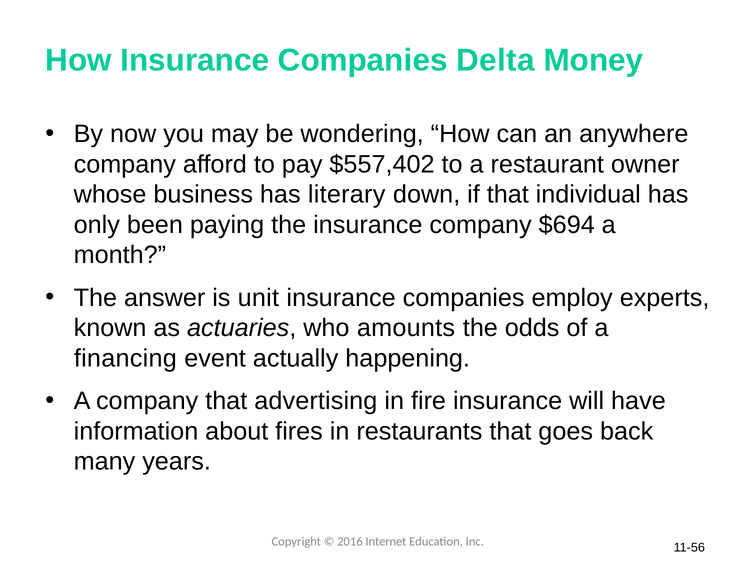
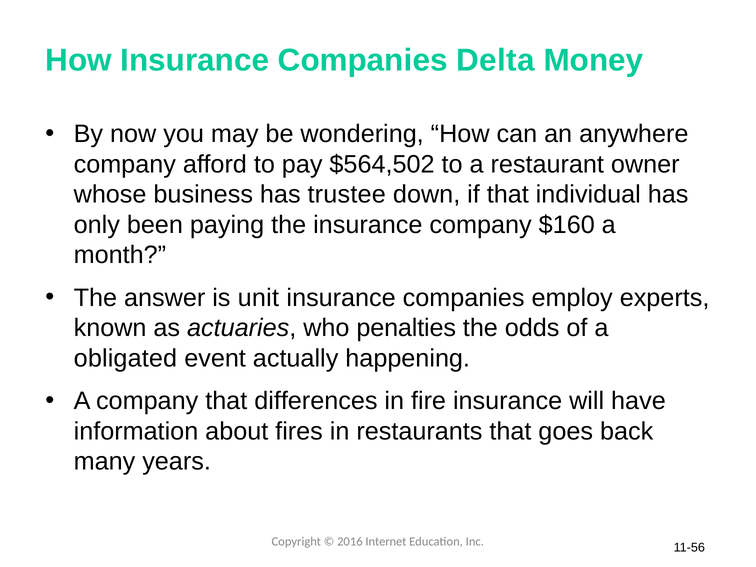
$557,402: $557,402 -> $564,502
literary: literary -> trustee
$694: $694 -> $160
amounts: amounts -> penalties
financing: financing -> obligated
advertising: advertising -> differences
